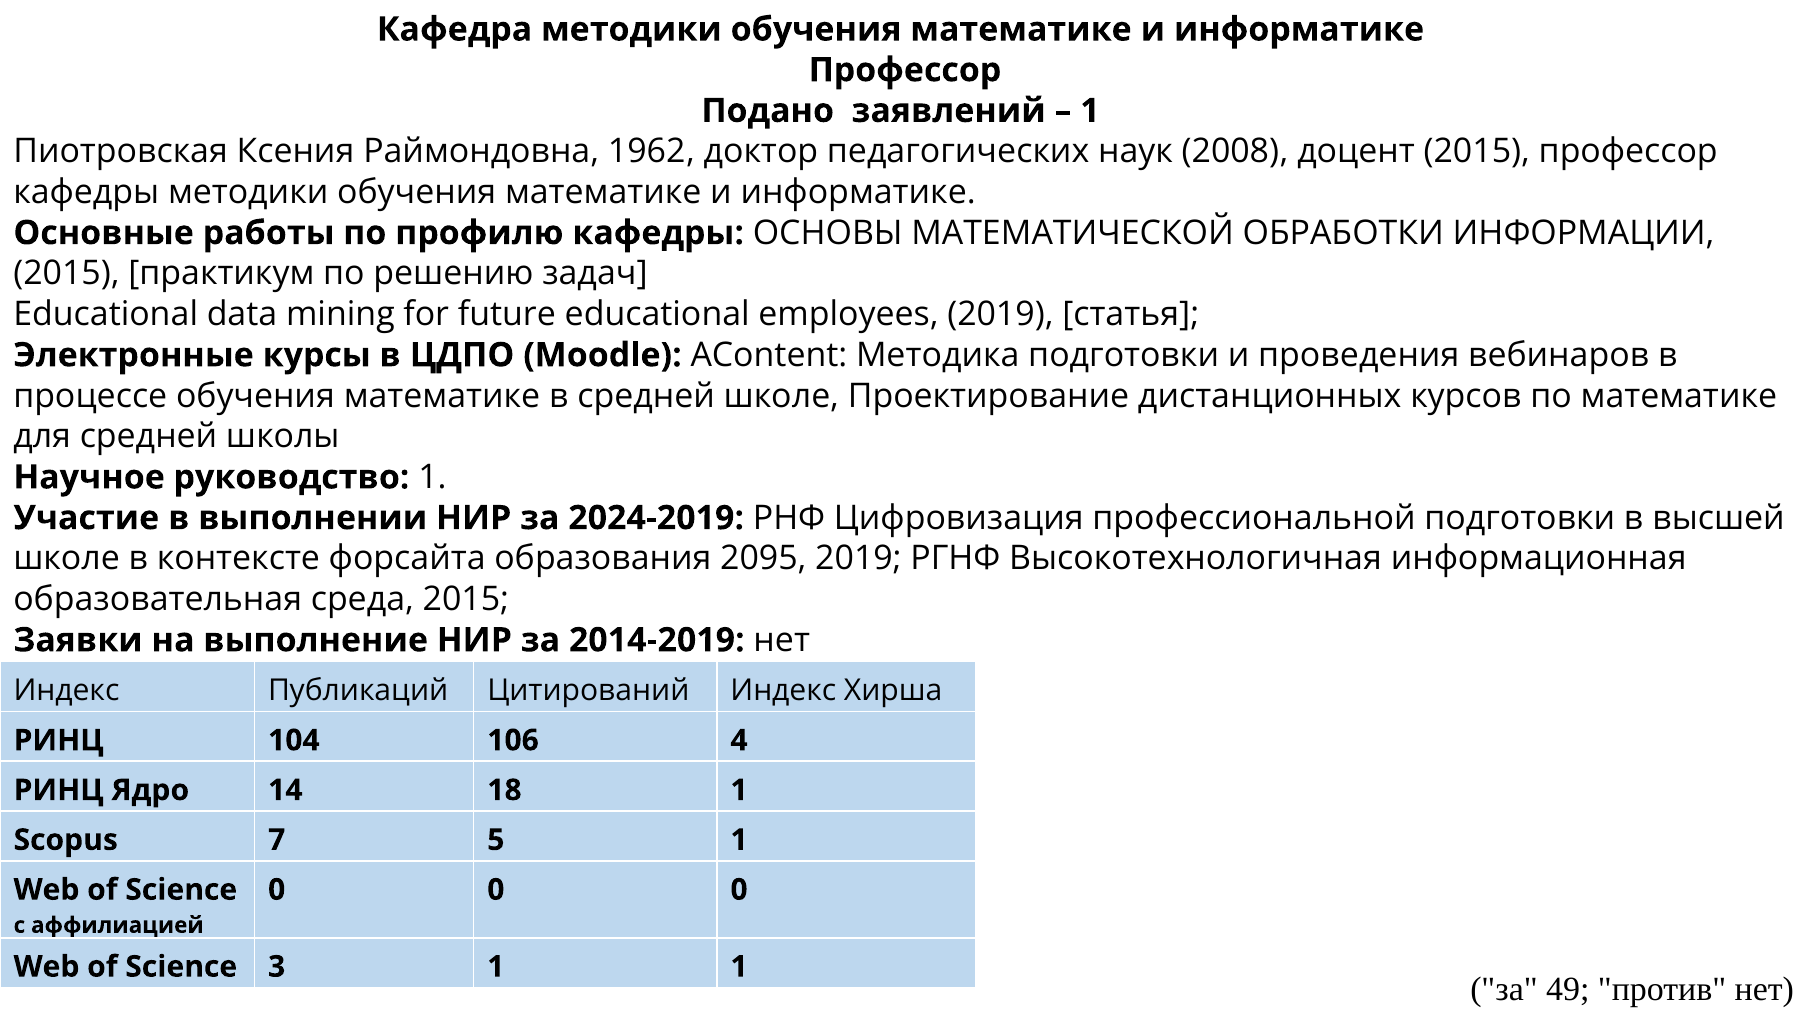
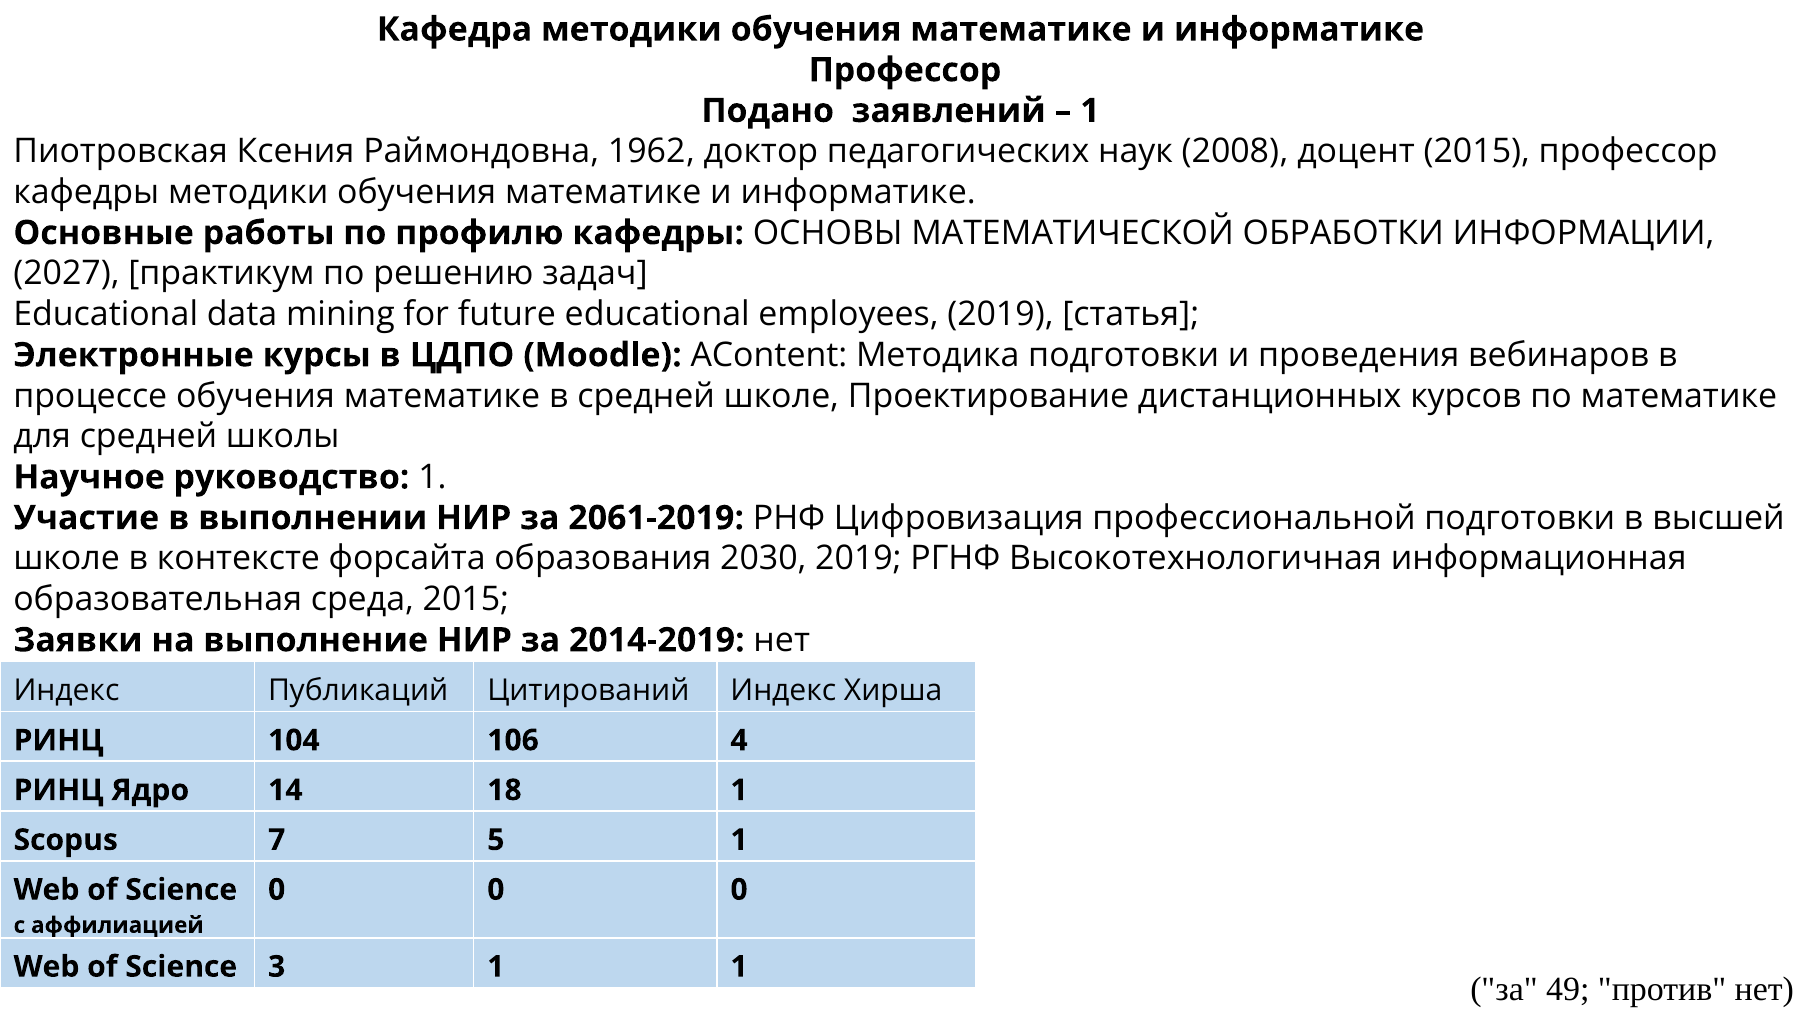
2015 at (66, 274): 2015 -> 2027
2024-2019: 2024-2019 -> 2061-2019
2095: 2095 -> 2030
